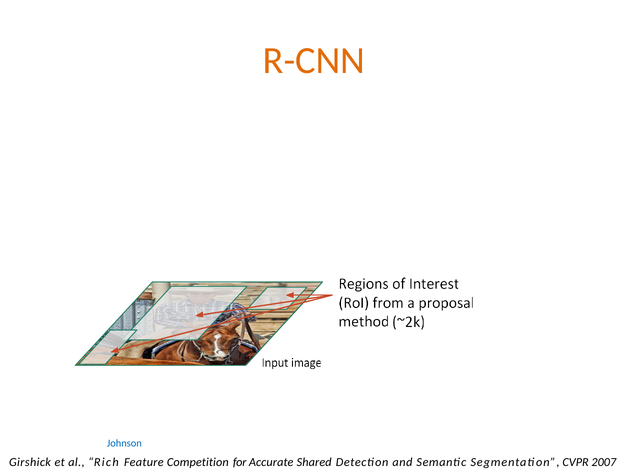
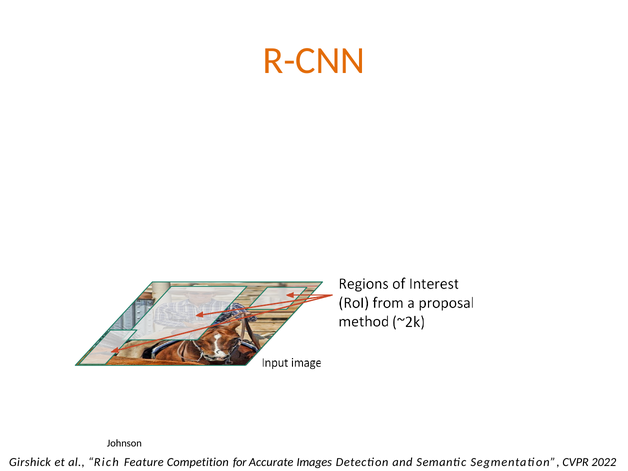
Johnson colour: blue -> black
Shared: Shared -> Images
2007: 2007 -> 2022
